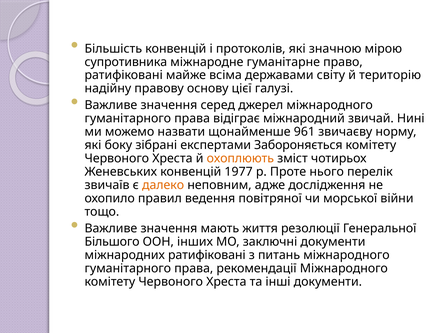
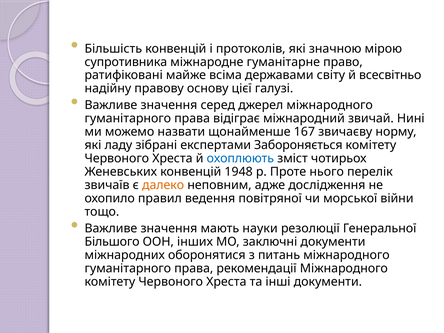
територію: територію -> всесвітньо
961: 961 -> 167
боку: боку -> ладу
охоплюють colour: orange -> blue
1977: 1977 -> 1948
життя: життя -> науки
міжнародних ратифіковані: ратифіковані -> оборонятися
